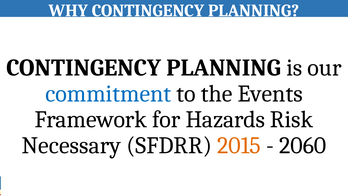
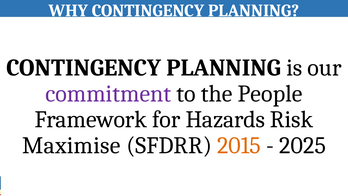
commitment colour: blue -> purple
Events: Events -> People
Necessary: Necessary -> Maximise
2060: 2060 -> 2025
